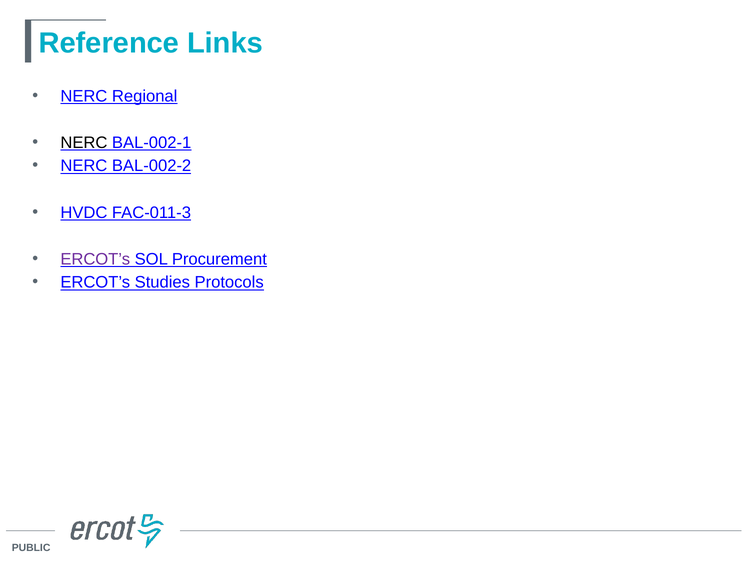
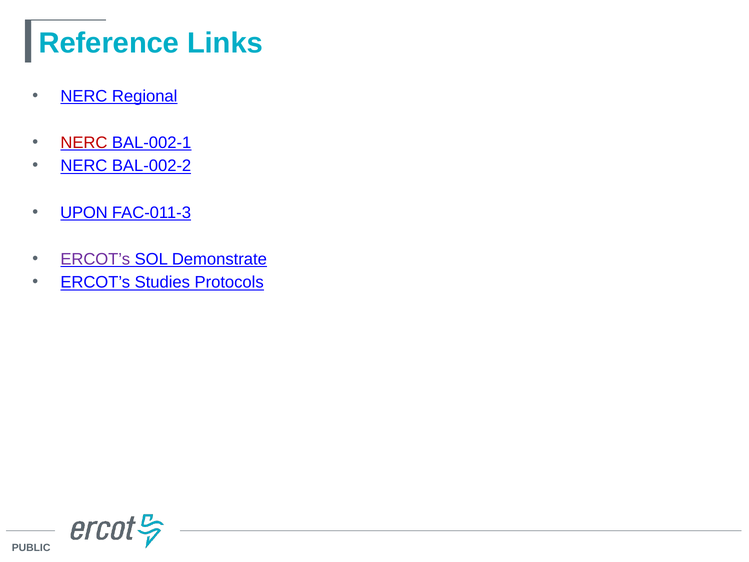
NERC at (84, 143) colour: black -> red
HVDC: HVDC -> UPON
Procurement: Procurement -> Demonstrate
